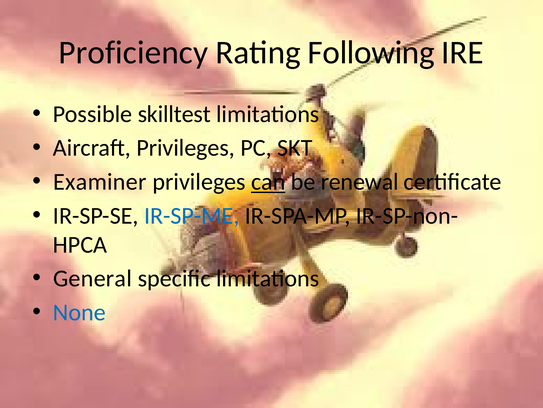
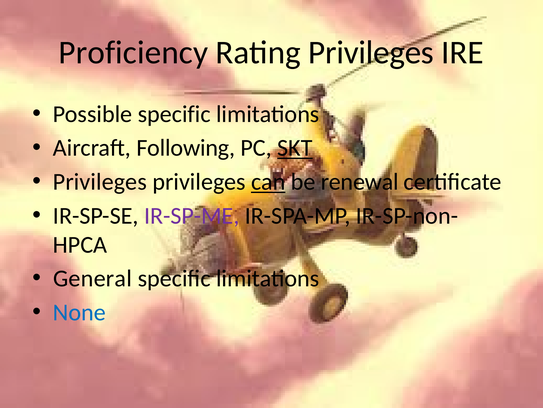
Rating Following: Following -> Privileges
Possible skilltest: skilltest -> specific
Aircraft Privileges: Privileges -> Following
SKT underline: none -> present
Examiner at (100, 182): Examiner -> Privileges
IR-SP-ME colour: blue -> purple
